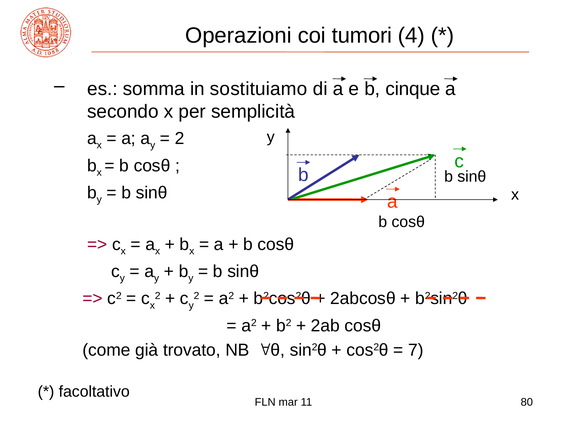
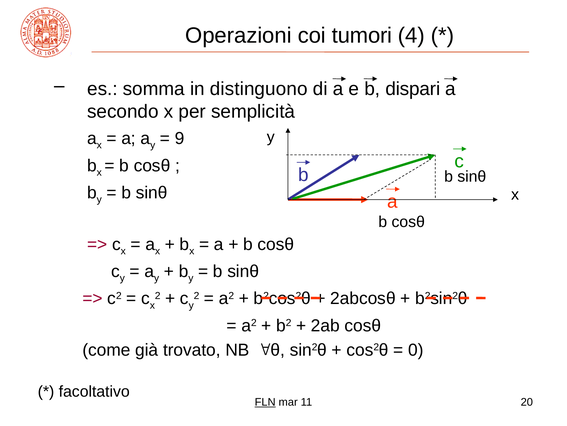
sostituiamo: sostituiamo -> distinguono
cinque: cinque -> dispari
2 at (180, 138): 2 -> 9
7: 7 -> 0
FLN underline: none -> present
80: 80 -> 20
